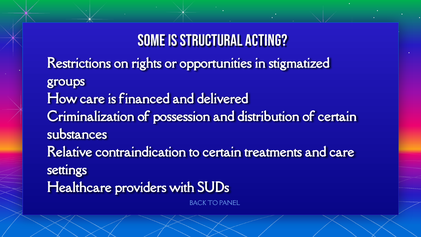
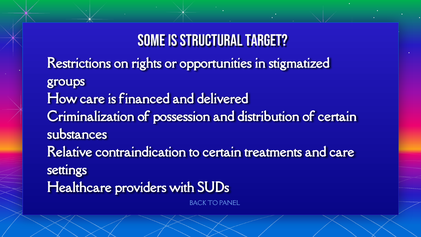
acting: acting -> target
